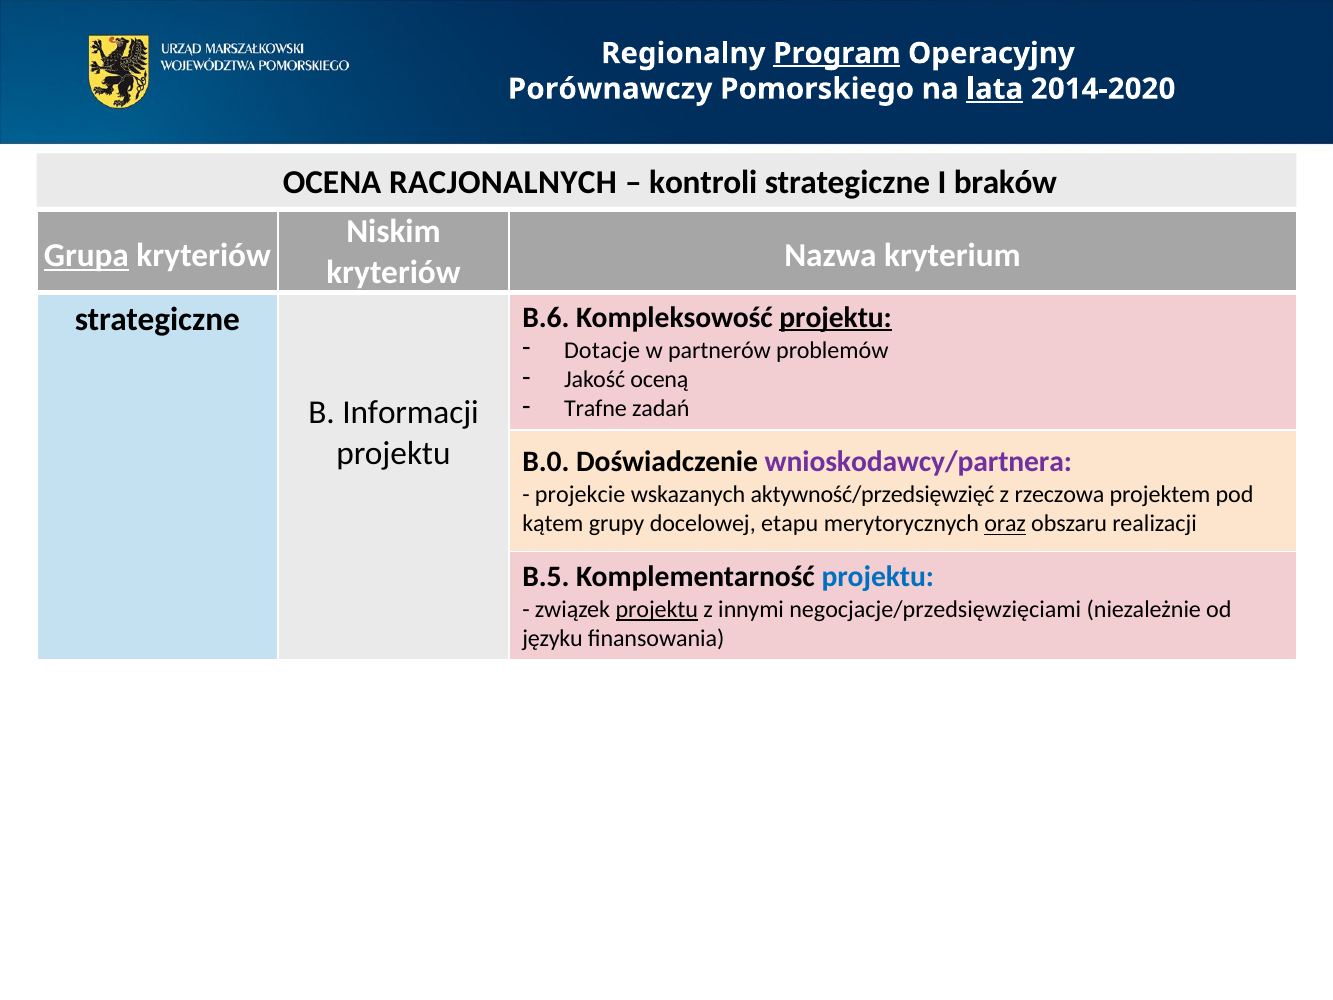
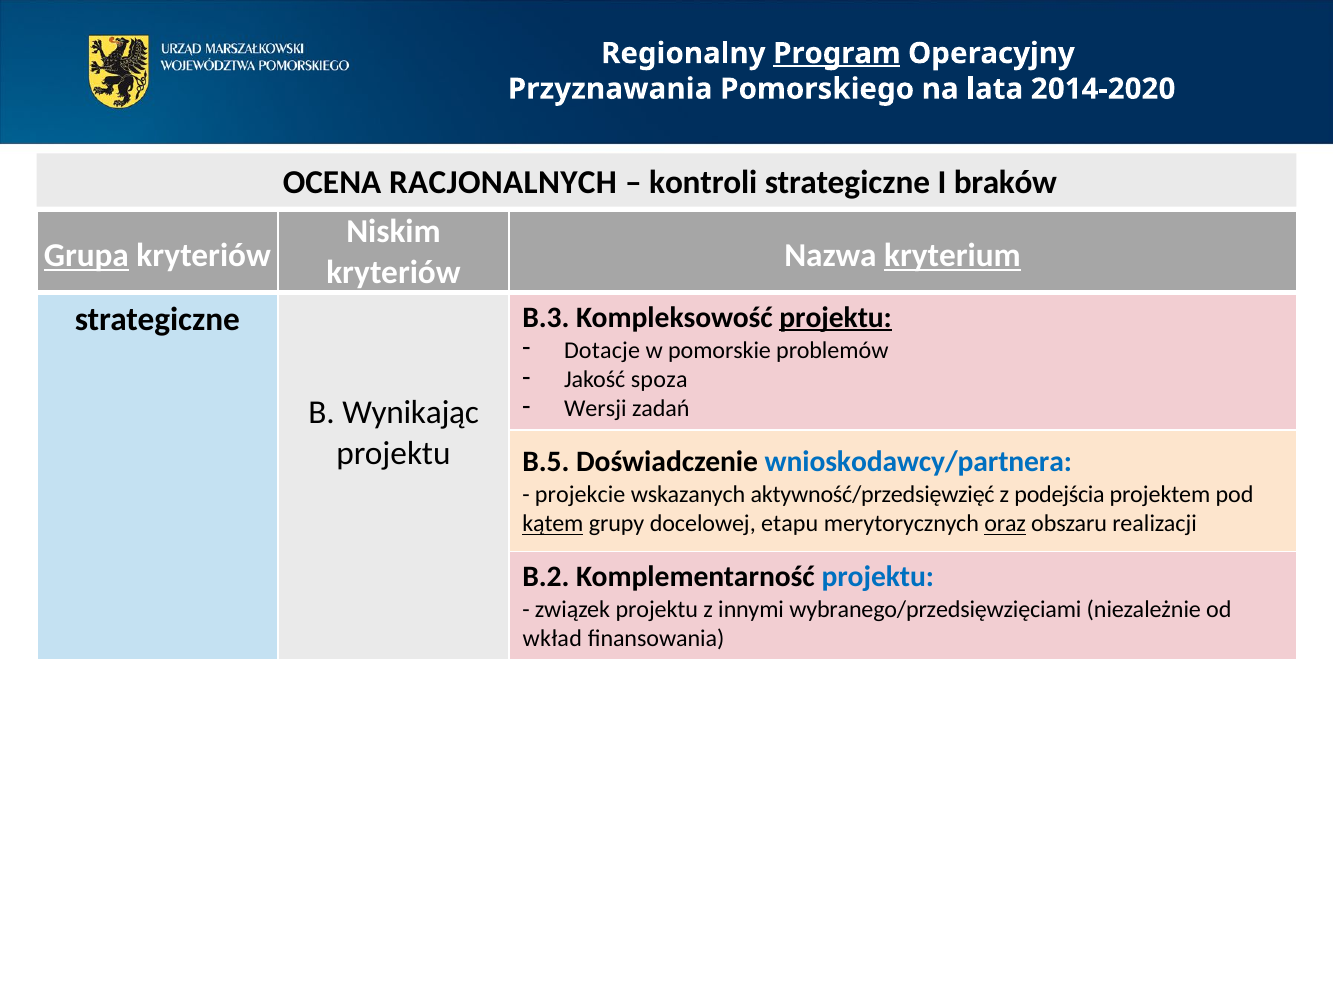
Porównawczy: Porównawczy -> Przyznawania
lata underline: present -> none
kryterium underline: none -> present
B.6: B.6 -> B.3
partnerów: partnerów -> pomorskie
oceną: oceną -> spoza
Trafne: Trafne -> Wersji
Informacji: Informacji -> Wynikając
B.0: B.0 -> B.5
wnioskodawcy/partnera colour: purple -> blue
rzeczowa: rzeczowa -> podejścia
kątem underline: none -> present
B.5: B.5 -> B.2
projektu at (657, 609) underline: present -> none
negocjacje/przedsięwzięciami: negocjacje/przedsięwzięciami -> wybranego/przedsięwzięciami
języku: języku -> wkład
